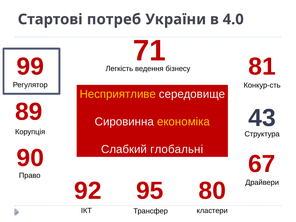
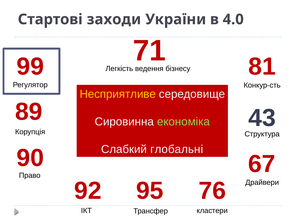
потреб: потреб -> заходи
економіка colour: yellow -> light green
80: 80 -> 76
